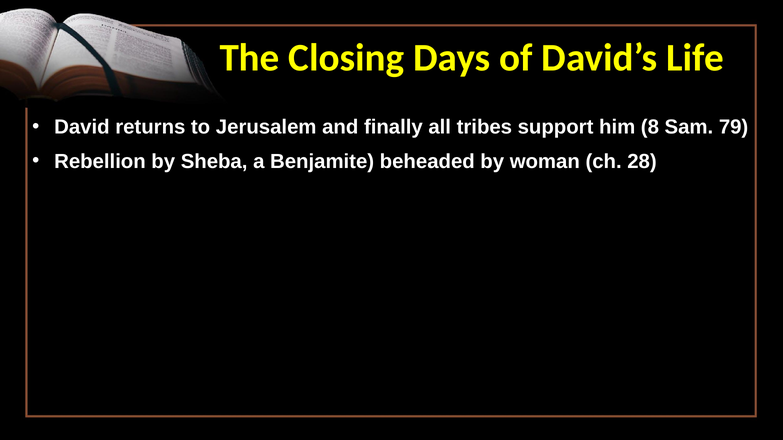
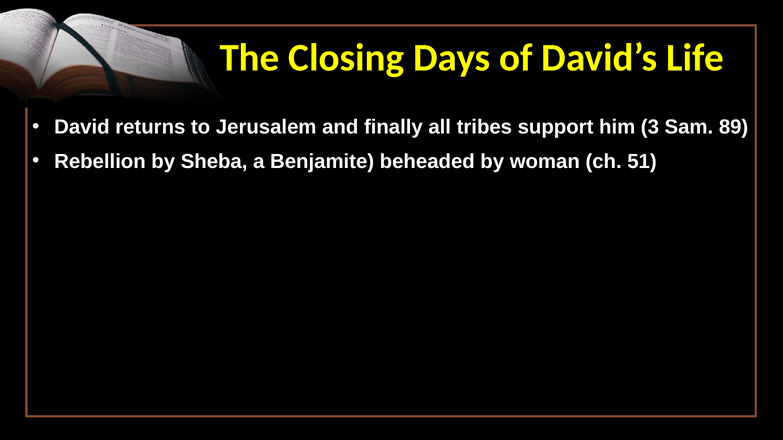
8: 8 -> 3
79: 79 -> 89
28: 28 -> 51
